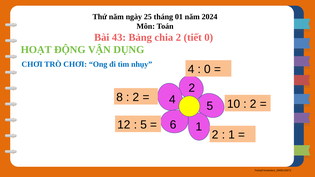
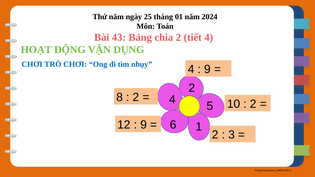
tiết 0: 0 -> 4
0 at (207, 69): 0 -> 9
5 at (144, 125): 5 -> 9
1 at (232, 135): 1 -> 3
